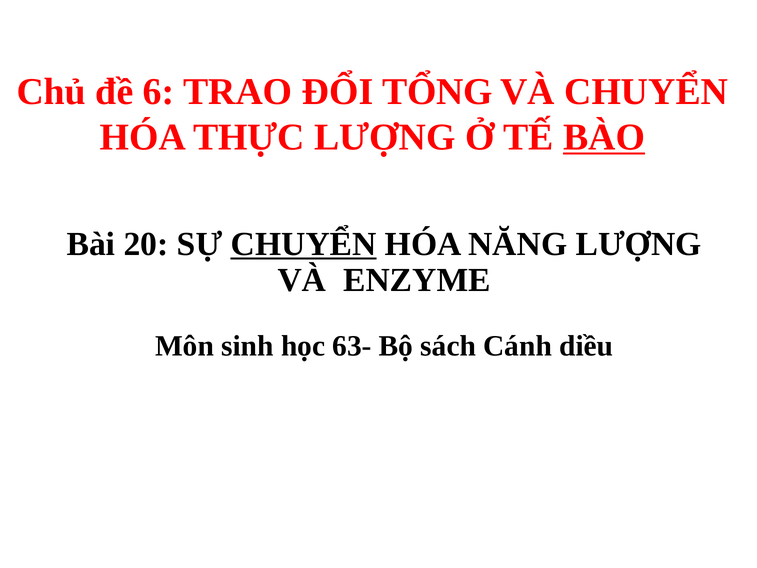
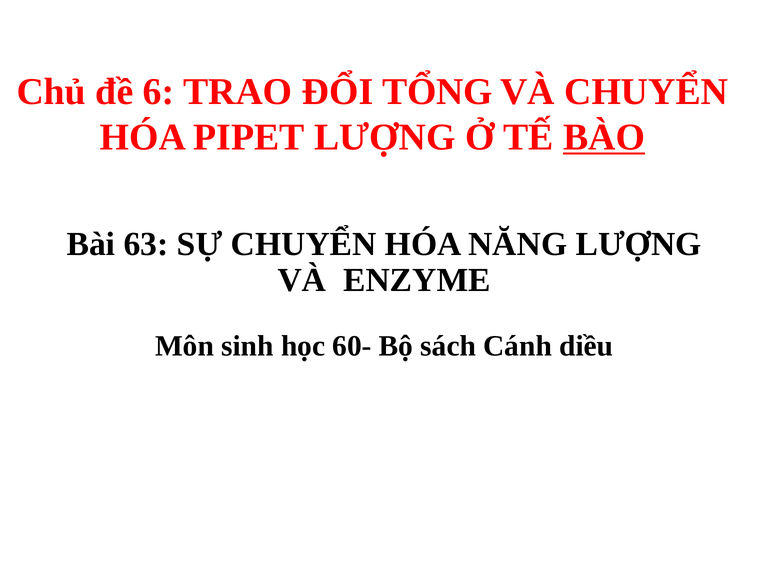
THỰC: THỰC -> PIPET
20: 20 -> 63
CHUYỂN at (304, 244) underline: present -> none
63-: 63- -> 60-
